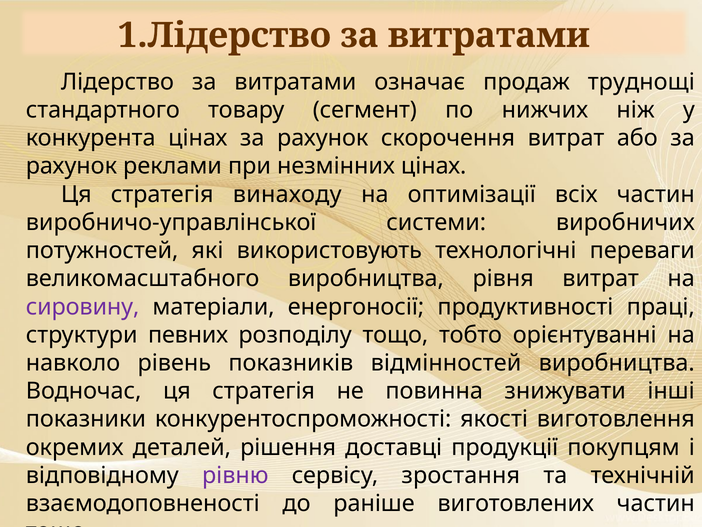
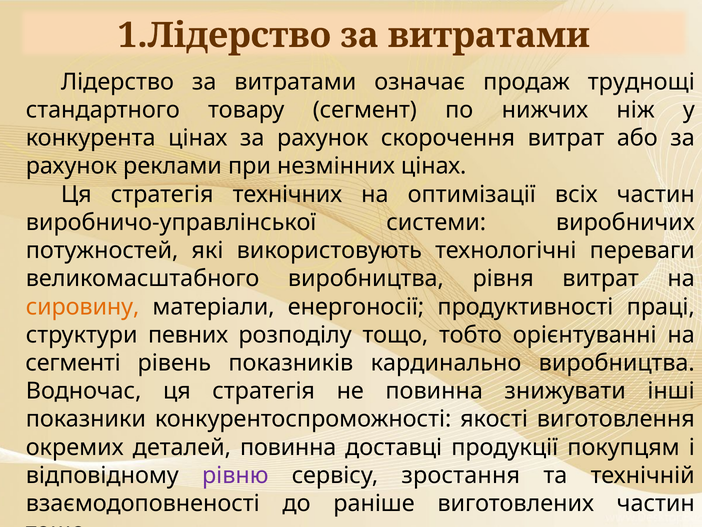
винаходу: винаходу -> технічних
сировину colour: purple -> orange
навколо: навколо -> сегменті
відмінностей: відмінностей -> кардинально
деталей рішення: рішення -> повинна
